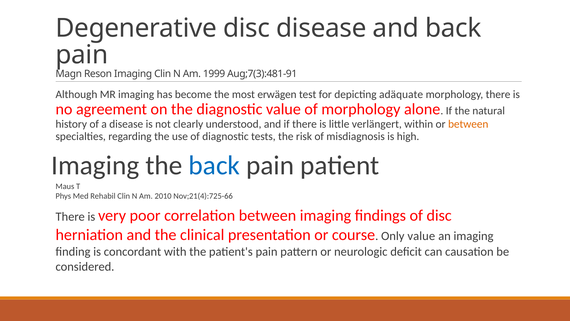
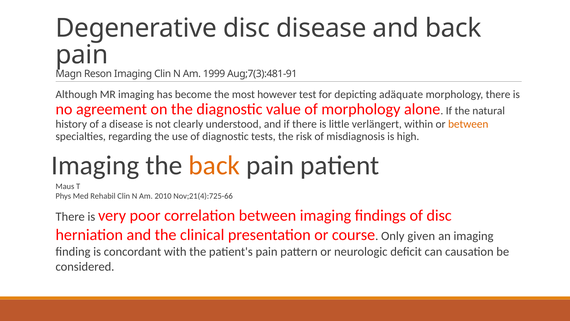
erwägen: erwägen -> however
back at (214, 165) colour: blue -> orange
Only value: value -> given
